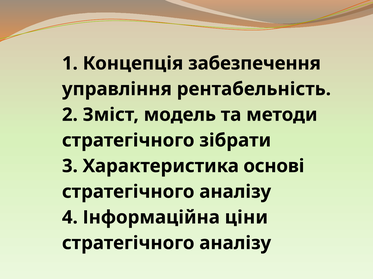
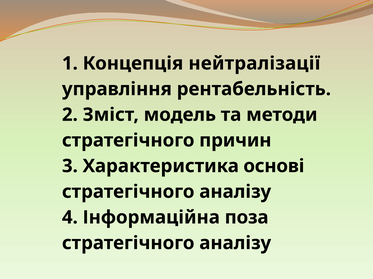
забезпечення: забезпечення -> нейтралізації
зібрати: зібрати -> причин
ціни: ціни -> поза
